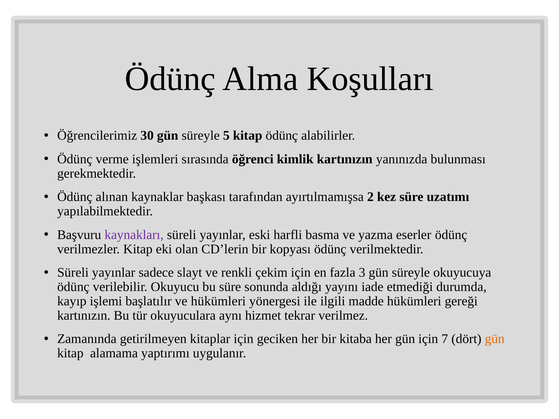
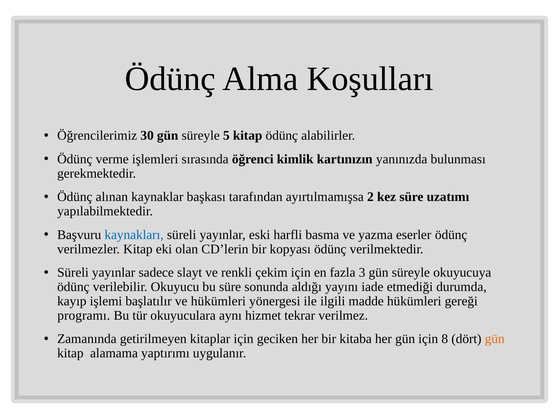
kaynakları colour: purple -> blue
kartınızın at (84, 316): kartınızın -> programı
7: 7 -> 8
